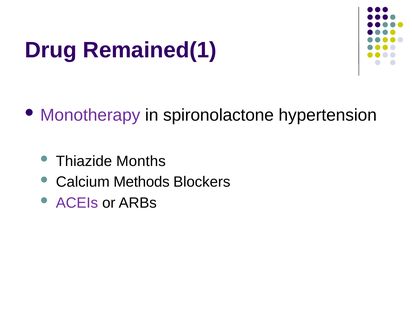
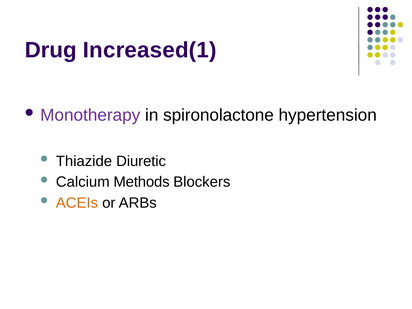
Remained(1: Remained(1 -> Increased(1
Months: Months -> Diuretic
ACEIs colour: purple -> orange
